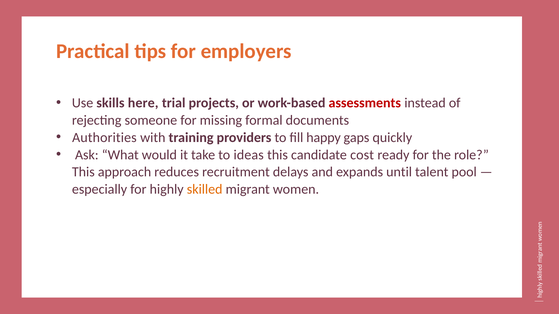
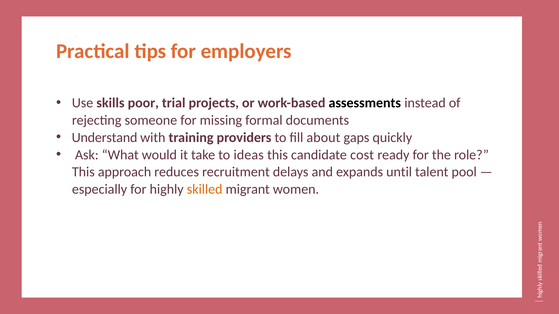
here: here -> poor
assessments colour: red -> black
Authorities: Authorities -> Understand
happy: happy -> about
